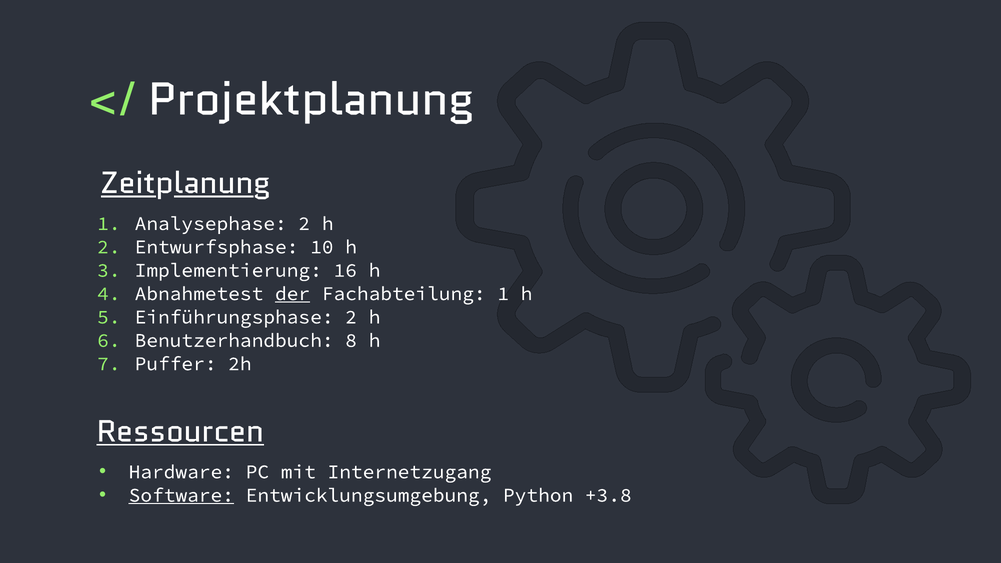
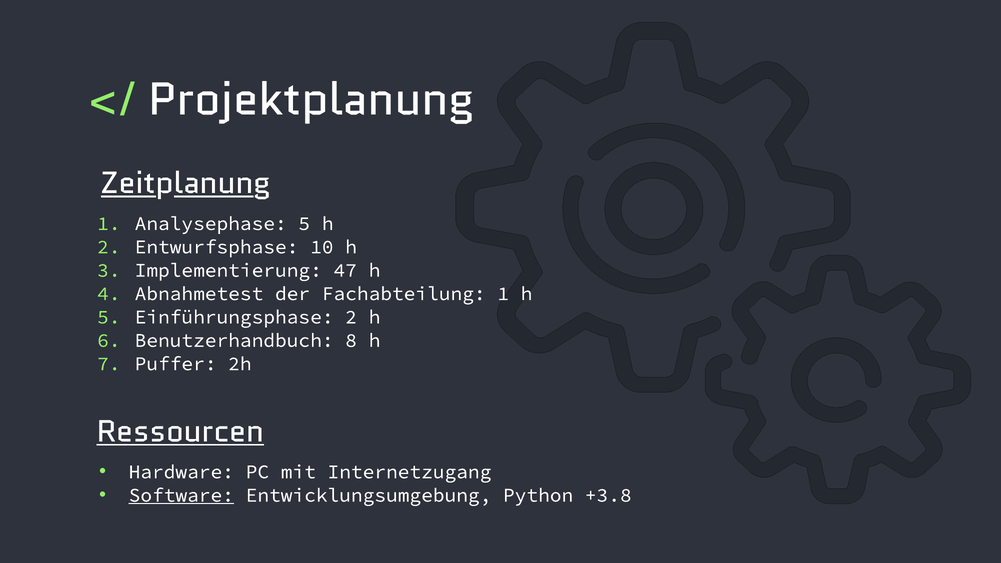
Analysephase 2: 2 -> 5
16: 16 -> 47
der underline: present -> none
